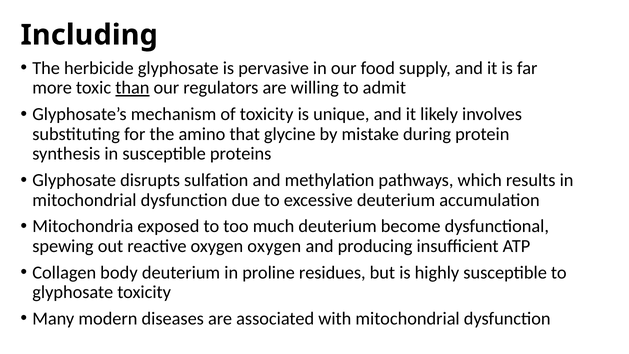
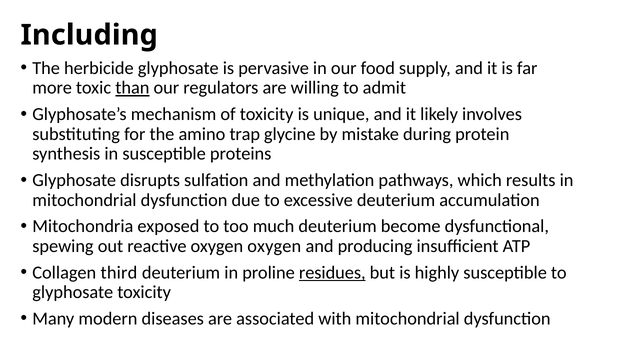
that: that -> trap
body: body -> third
residues underline: none -> present
